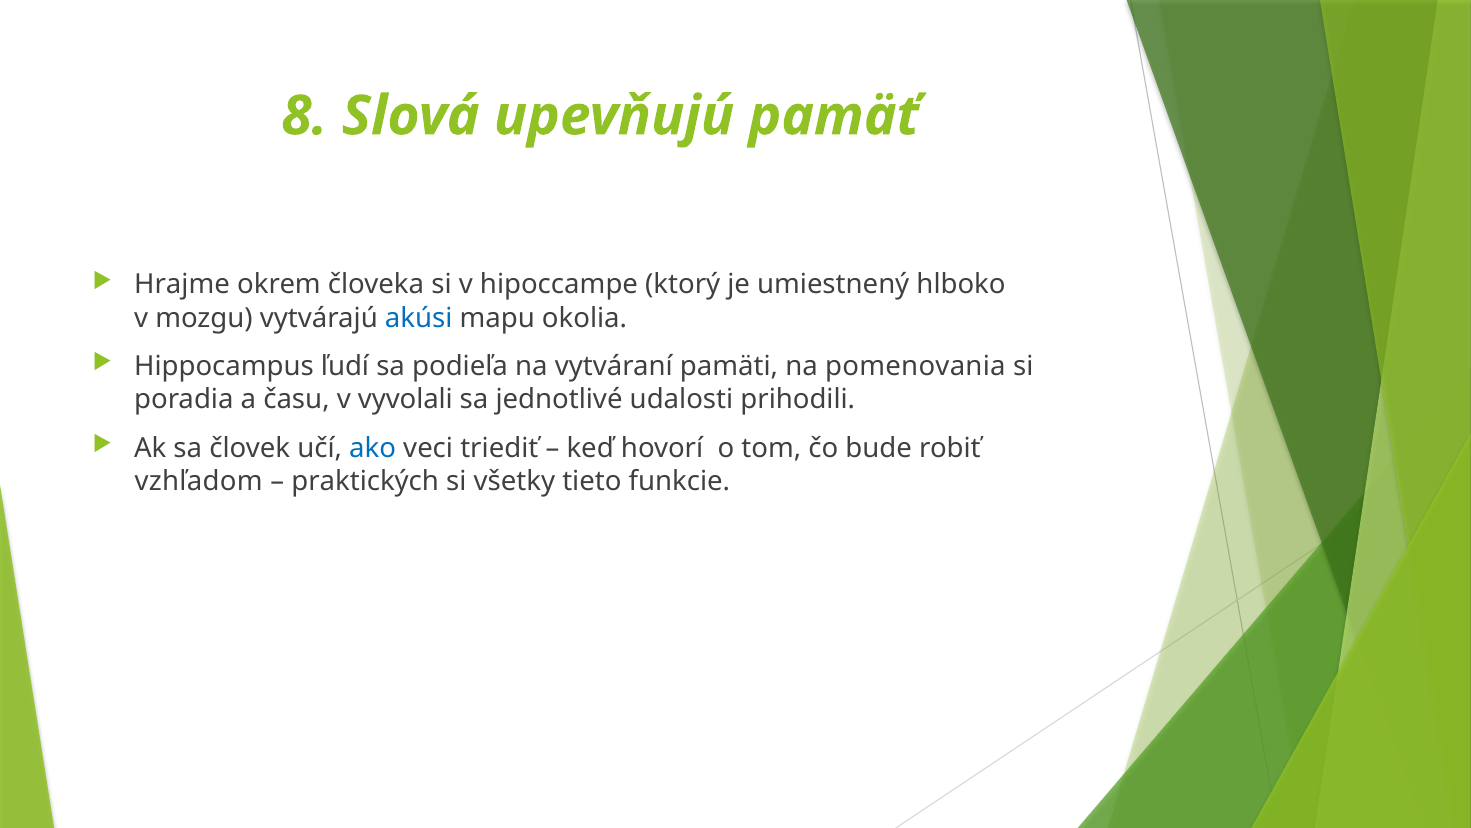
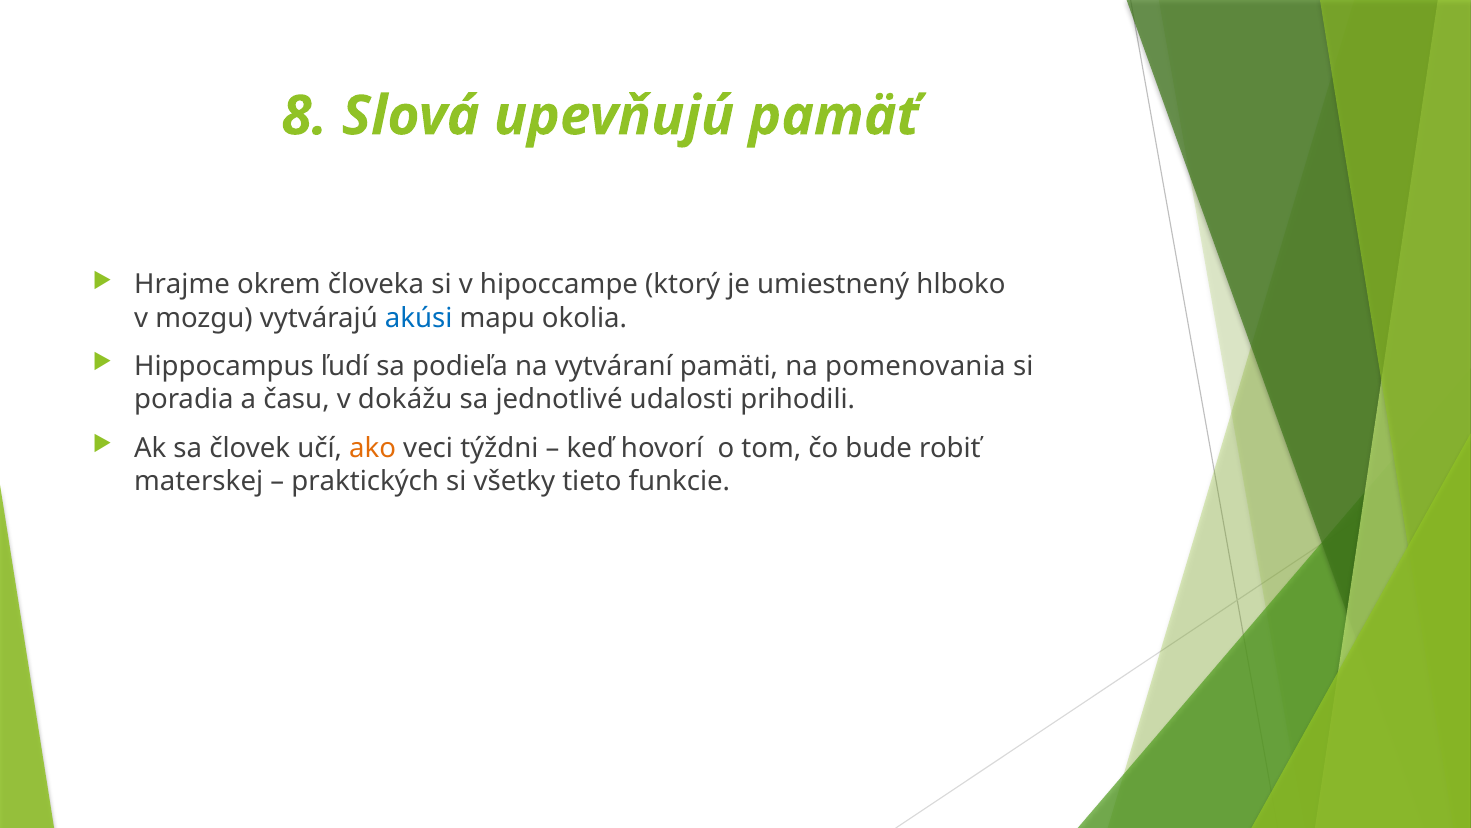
vyvolali: vyvolali -> dokážu
ako colour: blue -> orange
triediť: triediť -> týždni
vzhľadom: vzhľadom -> materskej
